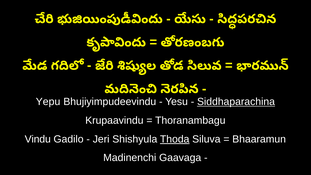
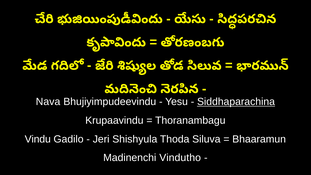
Yepu: Yepu -> Nava
Thoda underline: present -> none
Gaavaga: Gaavaga -> Vindutho
